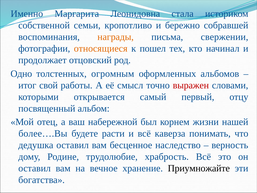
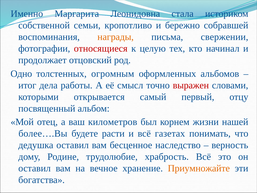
относящиеся colour: orange -> red
пошел: пошел -> целую
свой: свой -> дела
набережной: набережной -> километров
каверза: каверза -> газетах
Приумножайте colour: black -> orange
